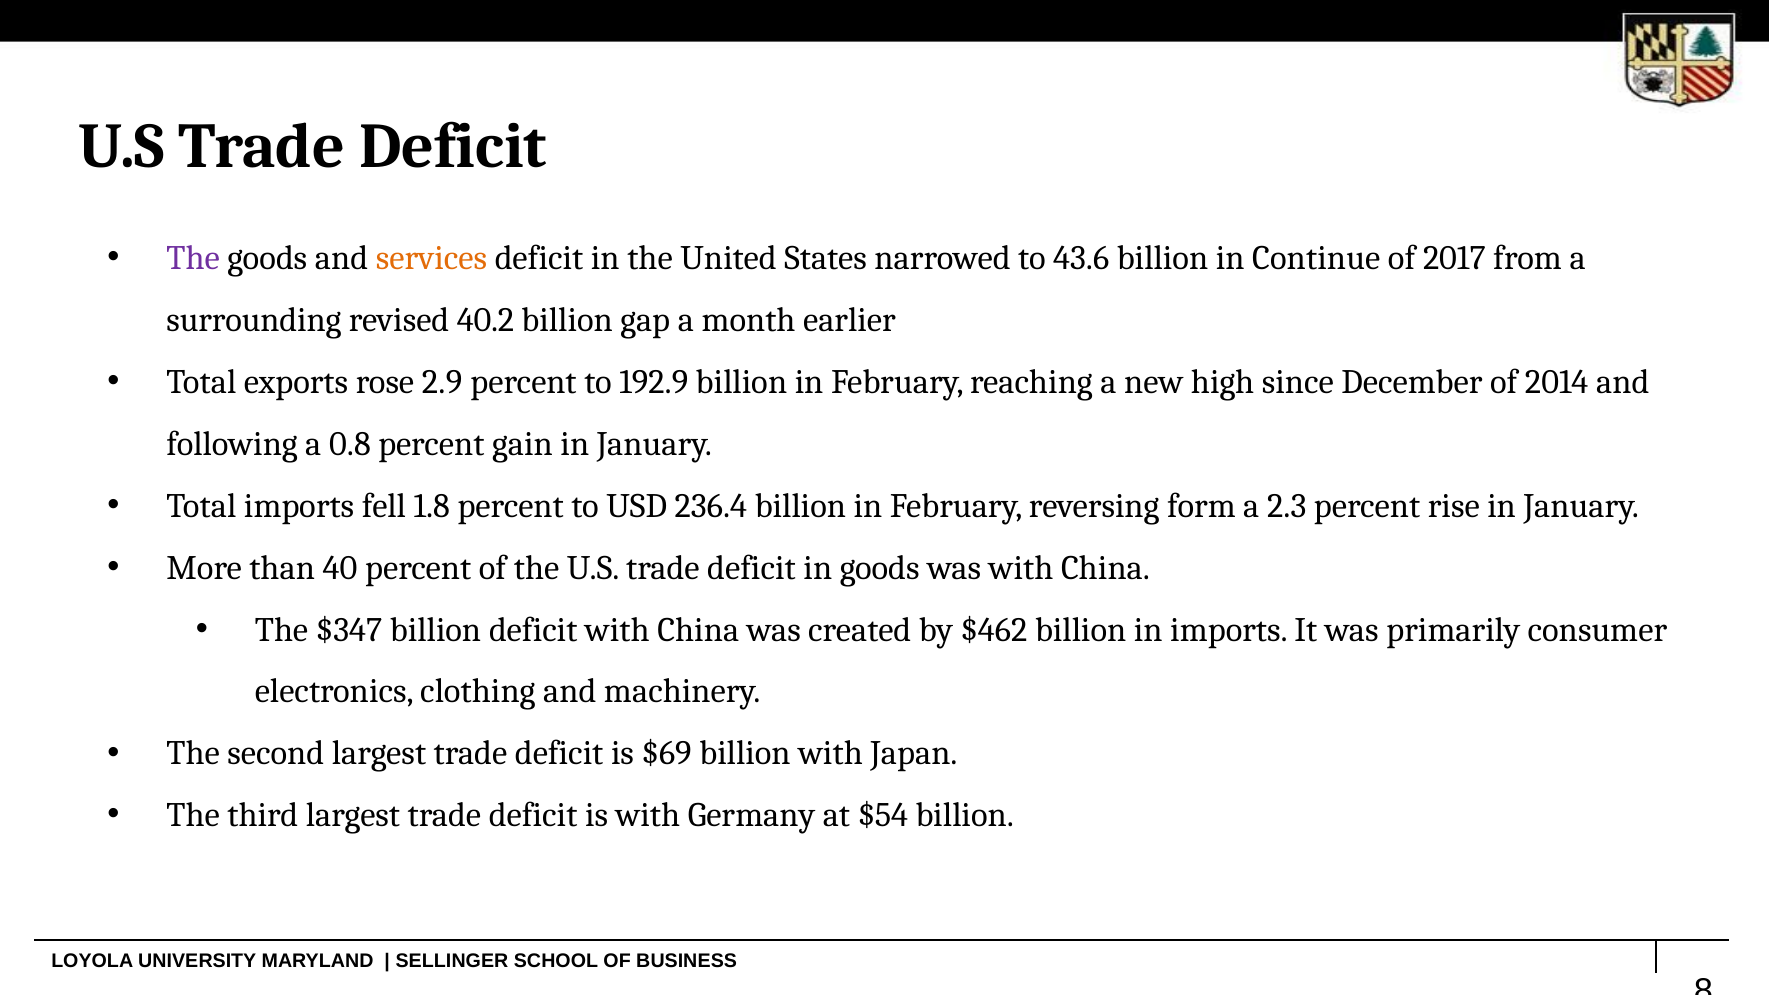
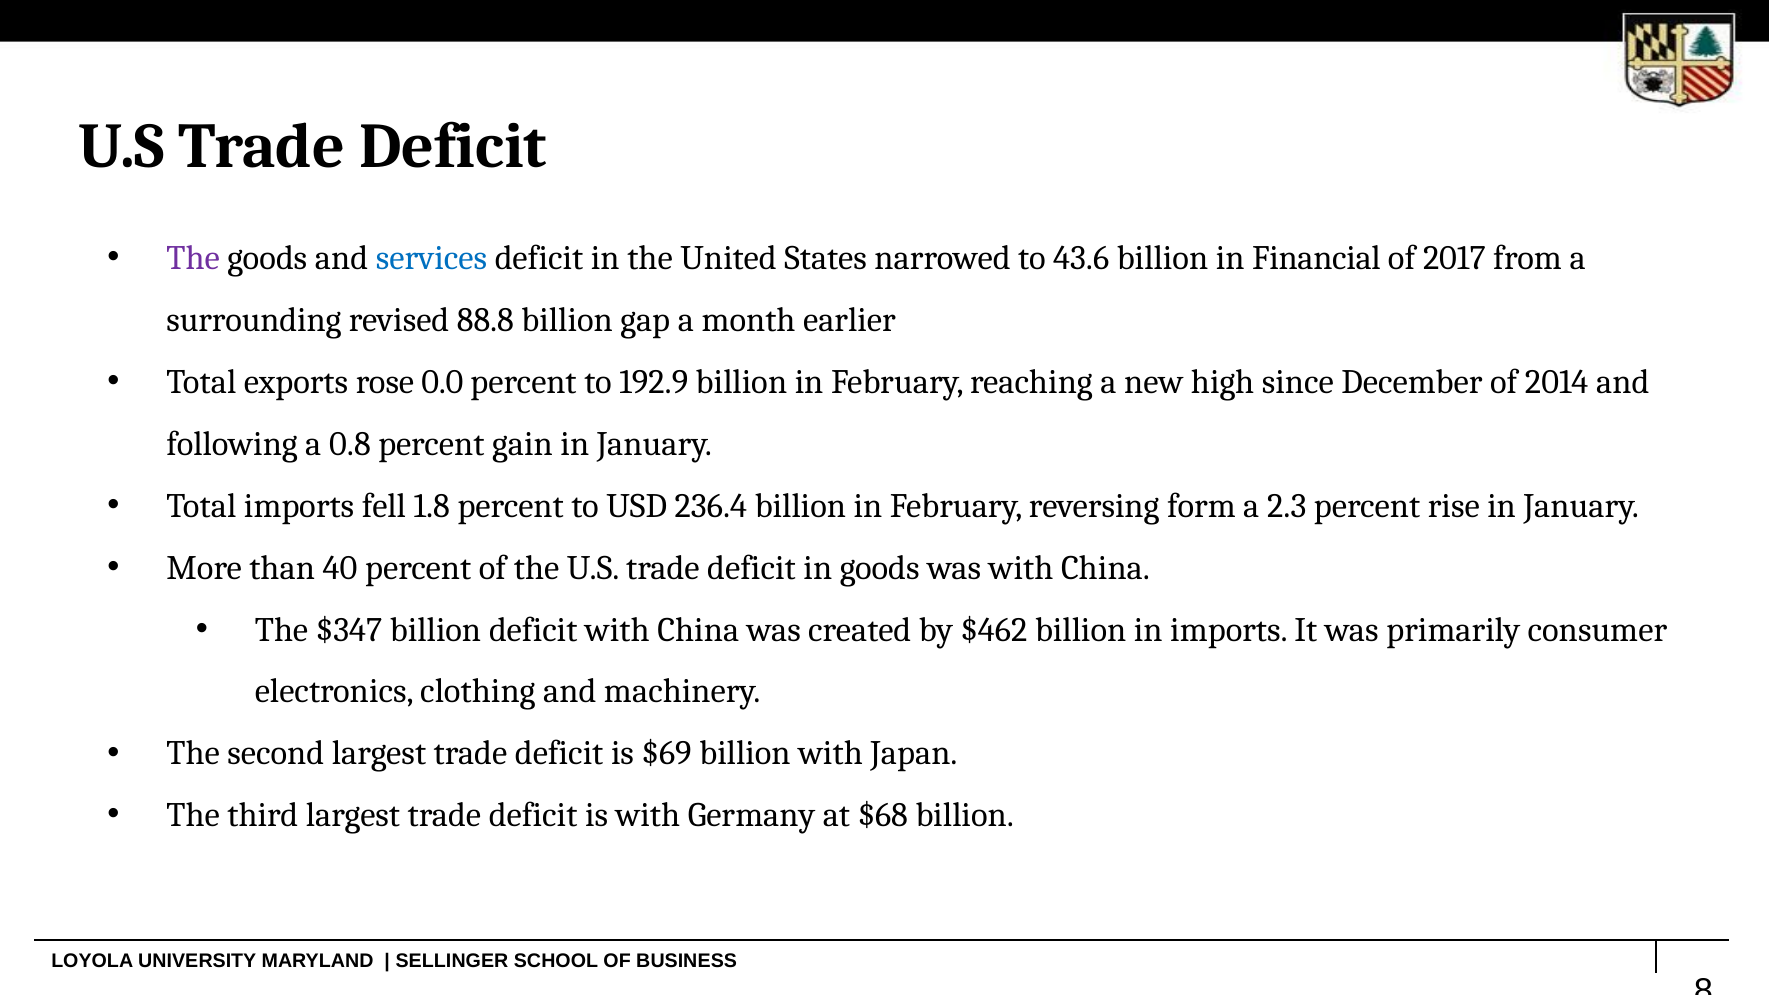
services colour: orange -> blue
Continue: Continue -> Financial
40.2: 40.2 -> 88.8
2.9: 2.9 -> 0.0
$54: $54 -> $68
